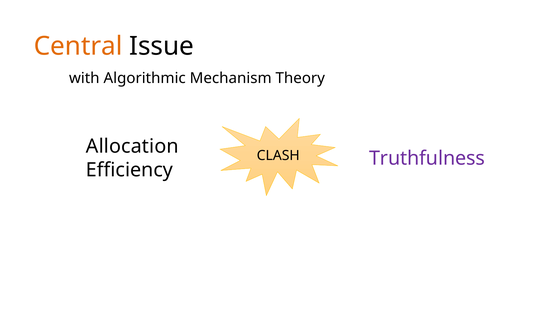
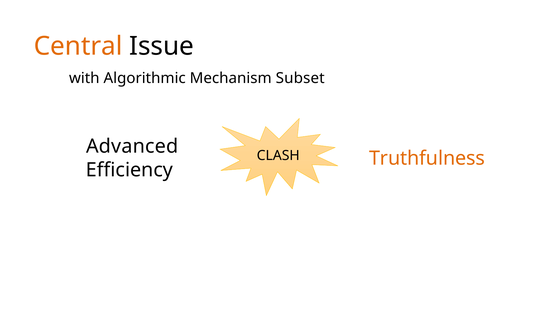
Theory: Theory -> Subset
Allocation: Allocation -> Advanced
Truthfulness colour: purple -> orange
